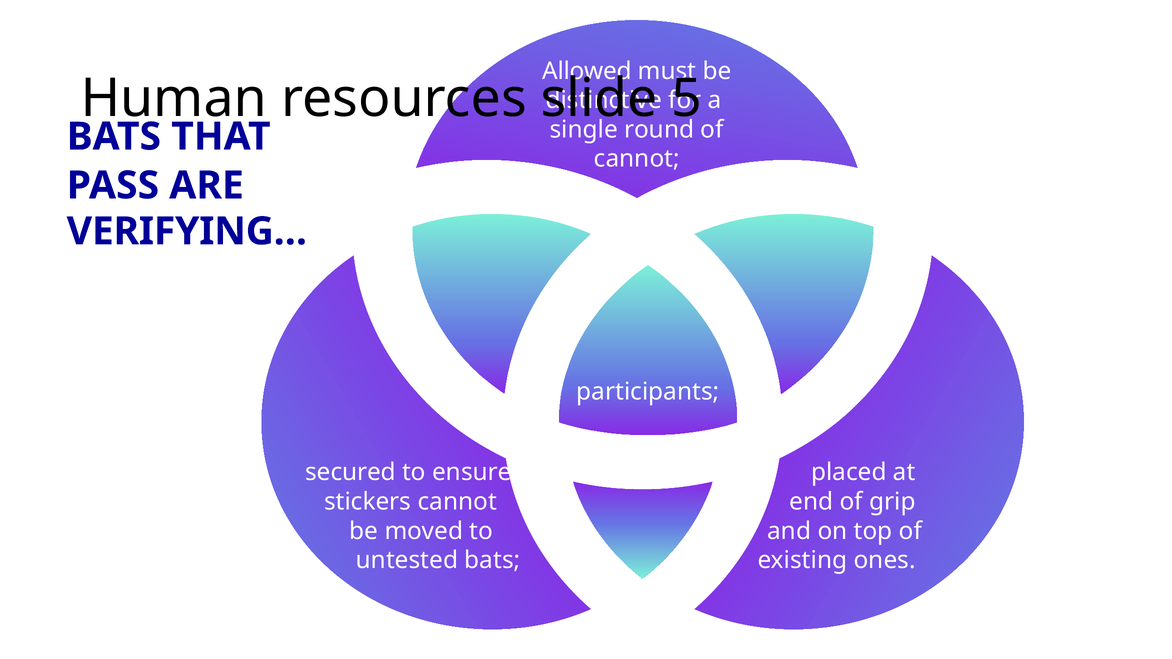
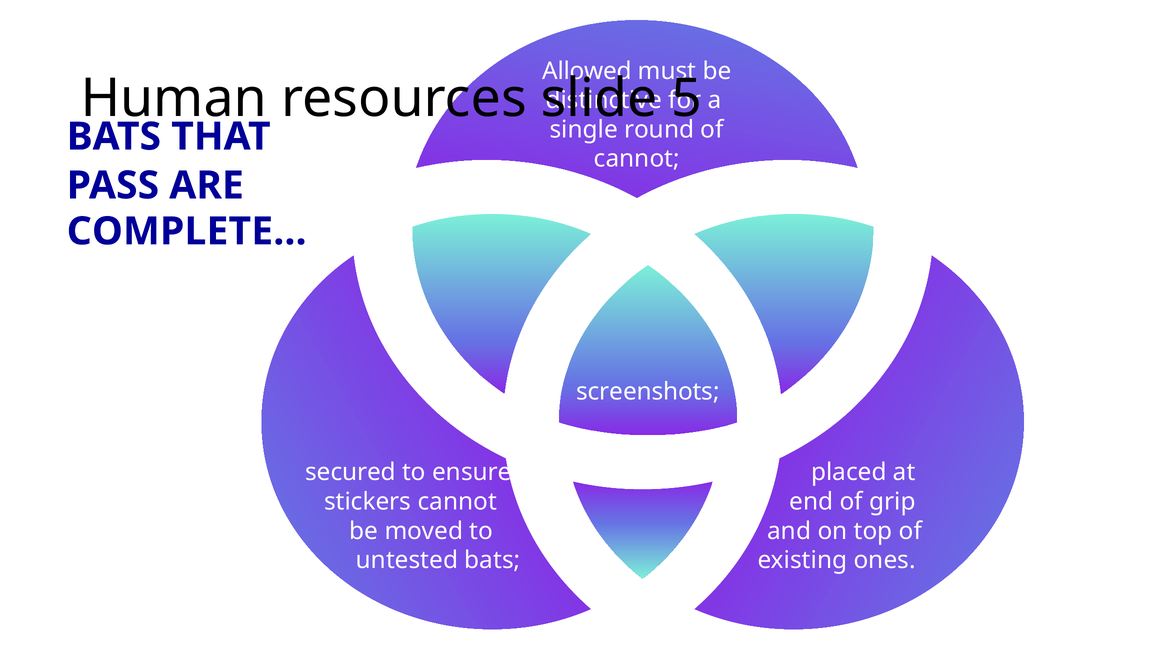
VERIFYING…: VERIFYING… -> COMPLETE…
participants: participants -> screenshots
